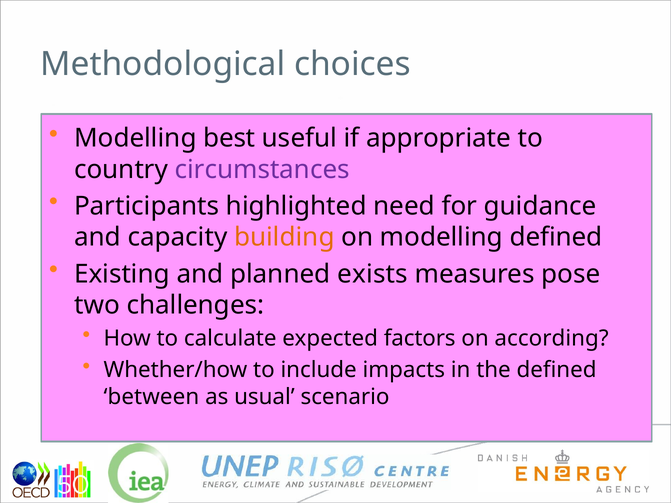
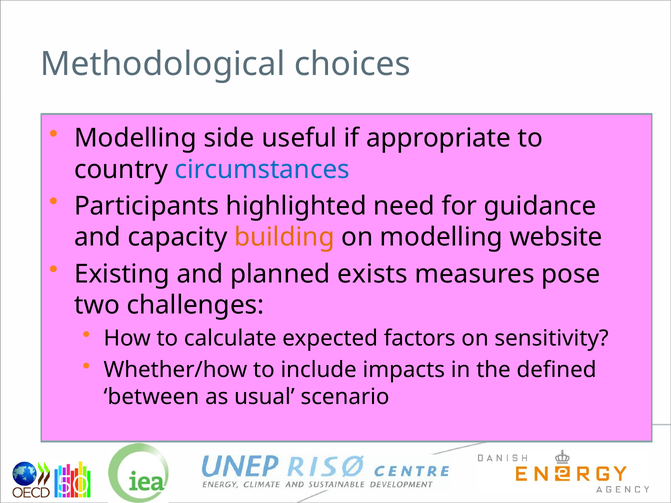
best: best -> side
circumstances colour: purple -> blue
modelling defined: defined -> website
according: according -> sensitivity
